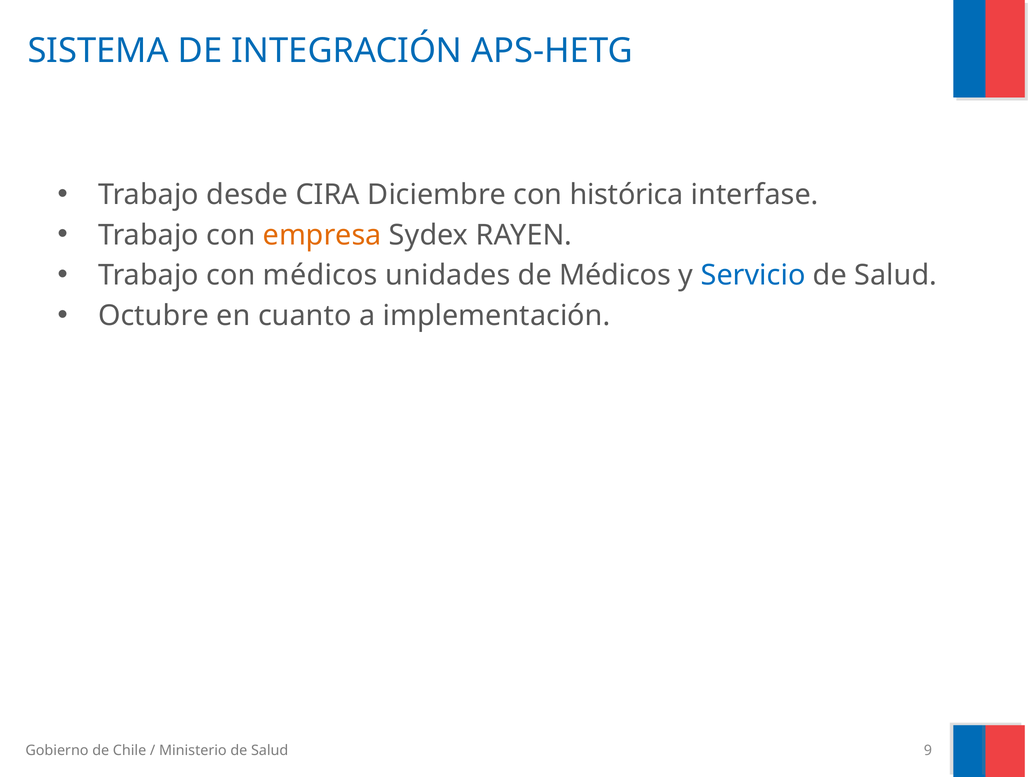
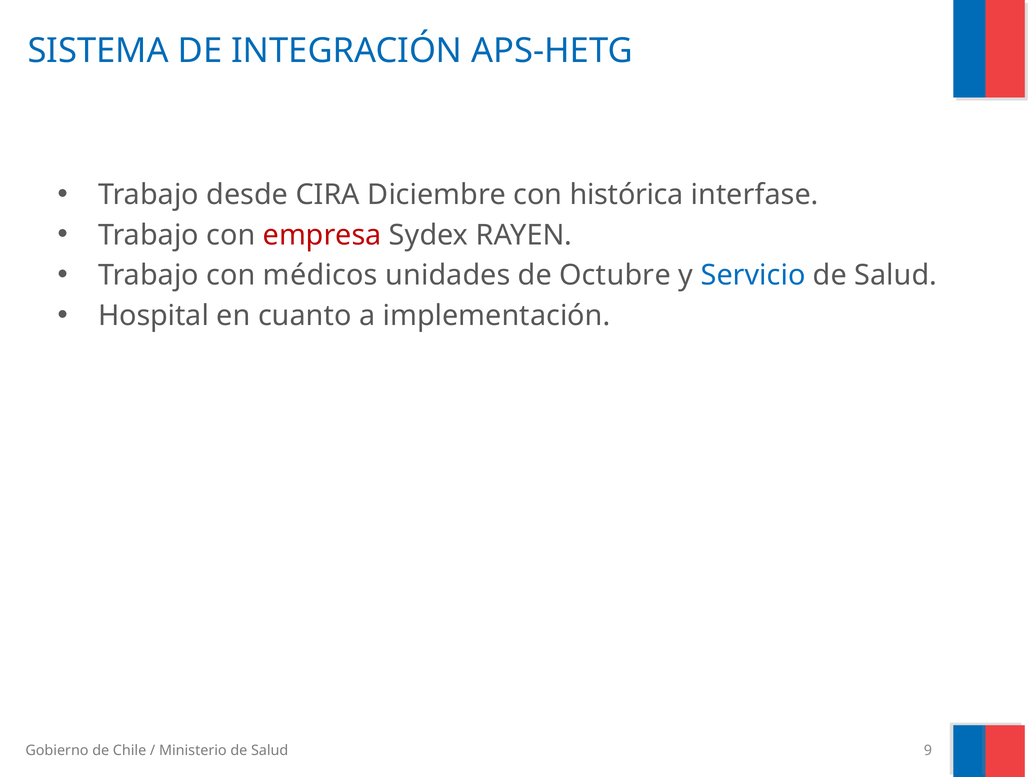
empresa colour: orange -> red
de Médicos: Médicos -> Octubre
Octubre: Octubre -> Hospital
